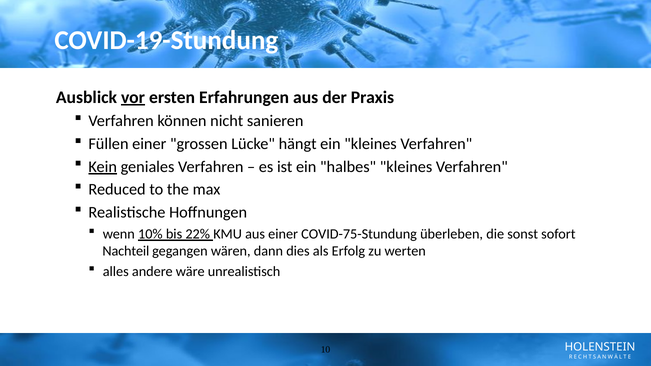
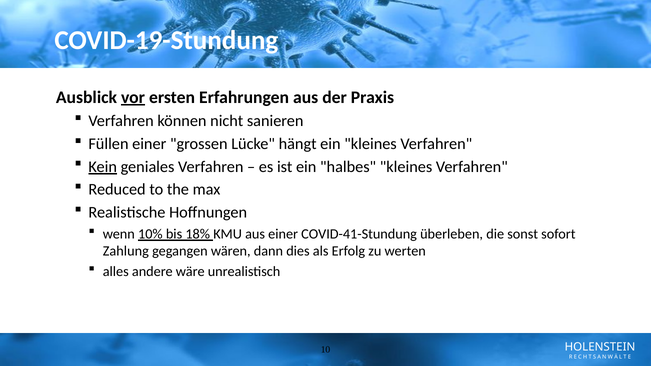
22%: 22% -> 18%
COVID-75-Stundung: COVID-75-Stundung -> COVID-41-Stundung
Nachteil: Nachteil -> Zahlung
